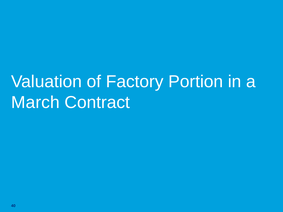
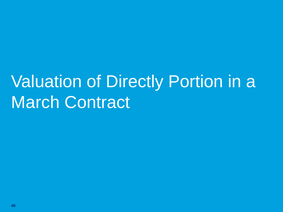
Factory: Factory -> Directly
